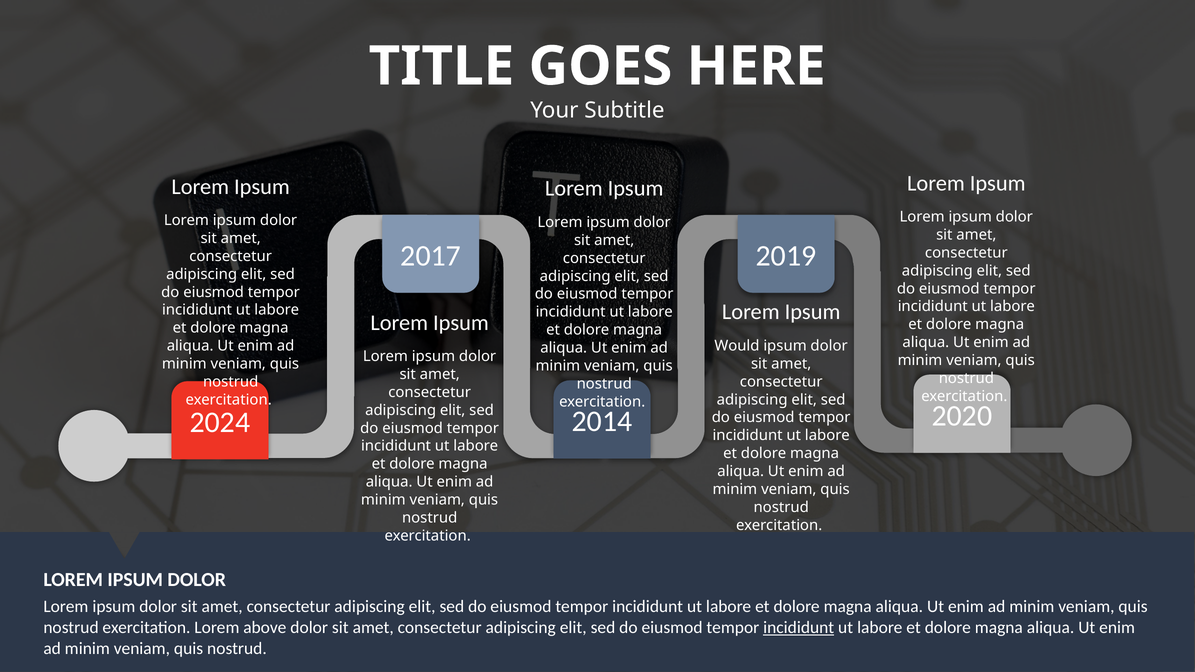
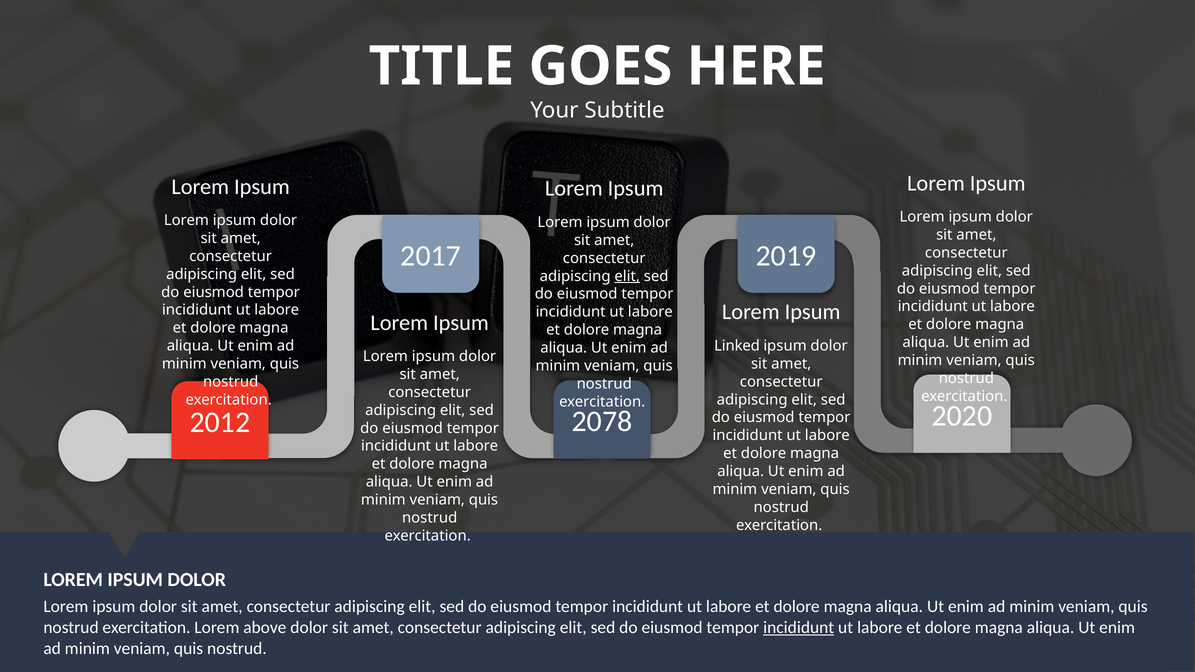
elit at (627, 276) underline: none -> present
Would: Would -> Linked
2014: 2014 -> 2078
2024: 2024 -> 2012
